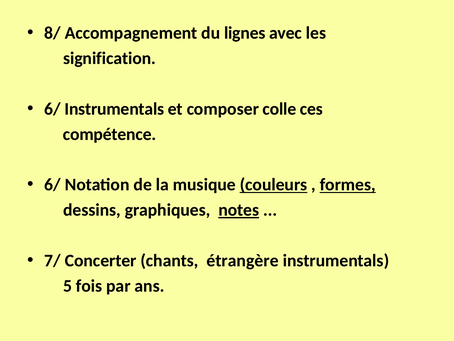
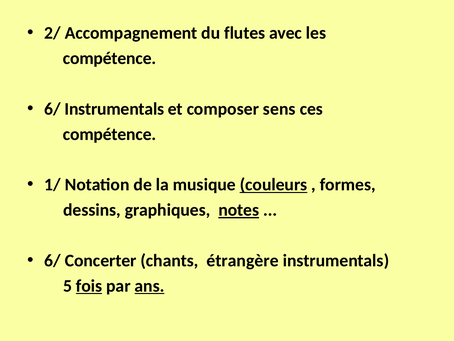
8/: 8/ -> 2/
lignes: lignes -> flutes
signification at (110, 58): signification -> compétence
colle: colle -> sens
6/ at (53, 184): 6/ -> 1/
formes underline: present -> none
7/ at (53, 260): 7/ -> 6/
fois underline: none -> present
ans underline: none -> present
